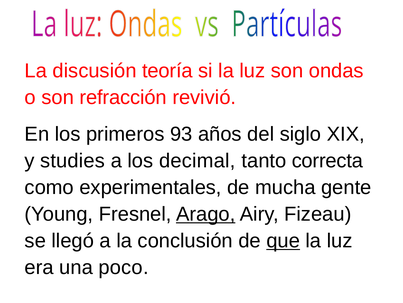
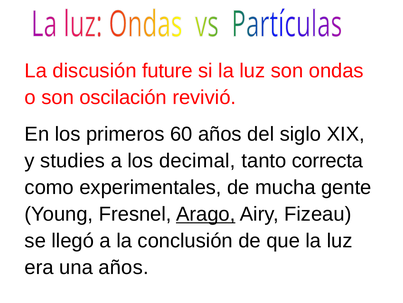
teoría: teoría -> future
refracción: refracción -> oscilación
93: 93 -> 60
que underline: present -> none
una poco: poco -> años
